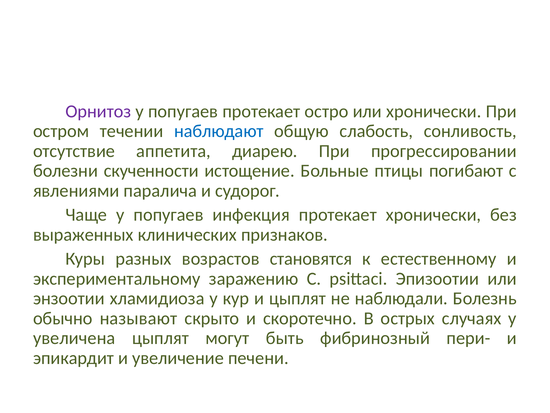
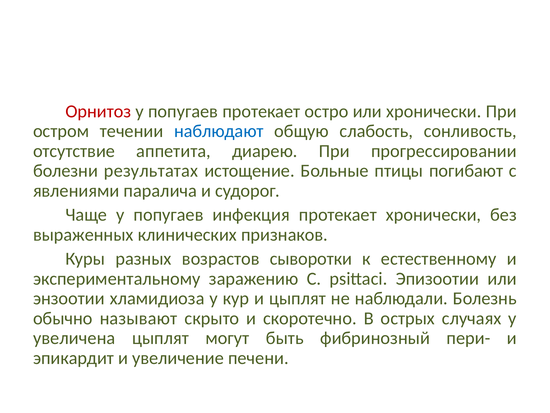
Орнитоз colour: purple -> red
скученности: скученности -> результатах
становятся: становятся -> сыворотки
